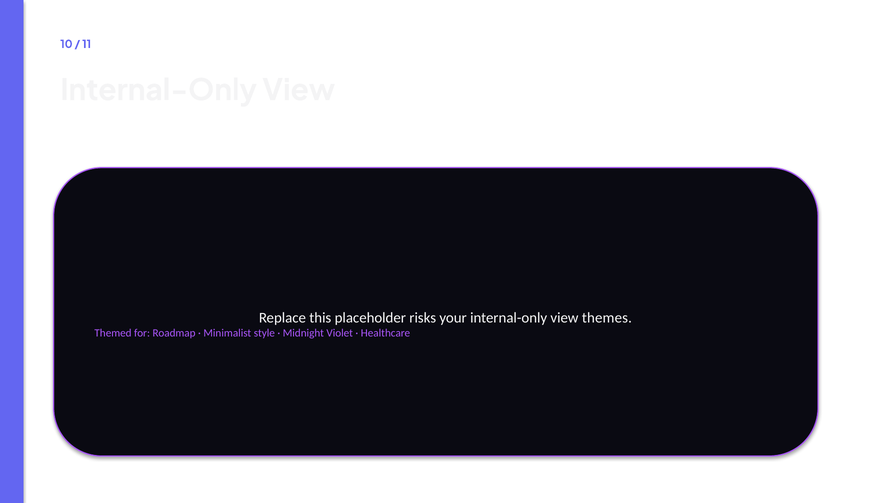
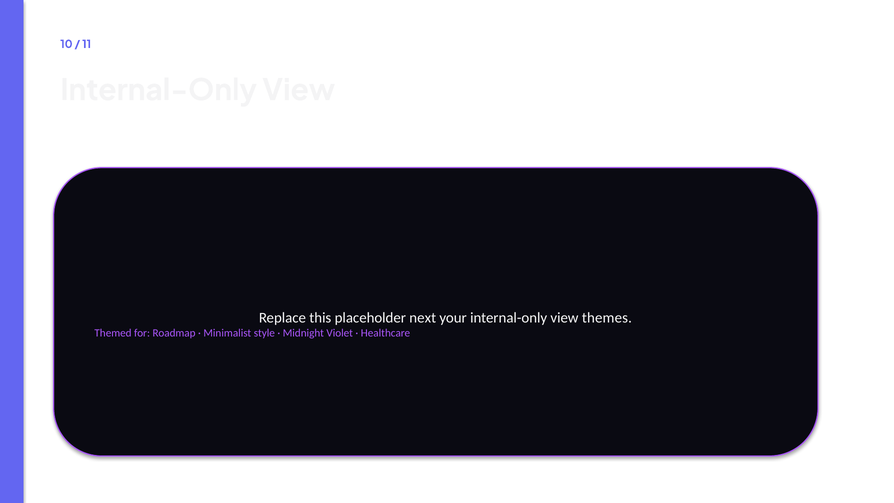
risks: risks -> next
